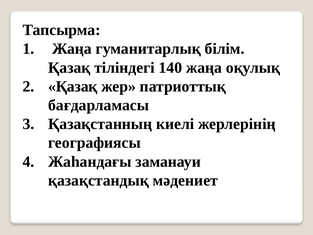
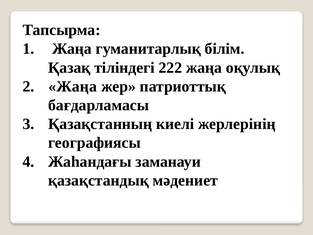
140: 140 -> 222
Қазақ at (73, 86): Қазақ -> Жаңа
